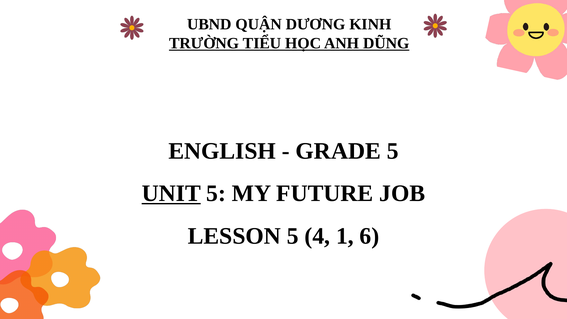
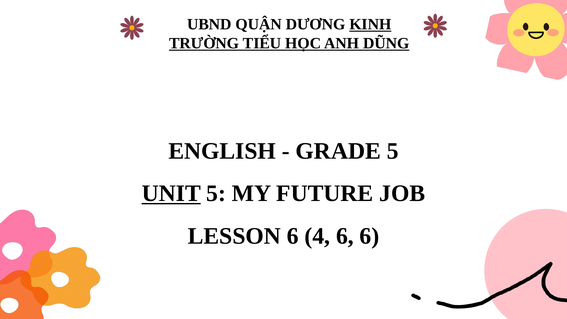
KINH underline: none -> present
LESSON 5: 5 -> 6
4 1: 1 -> 6
